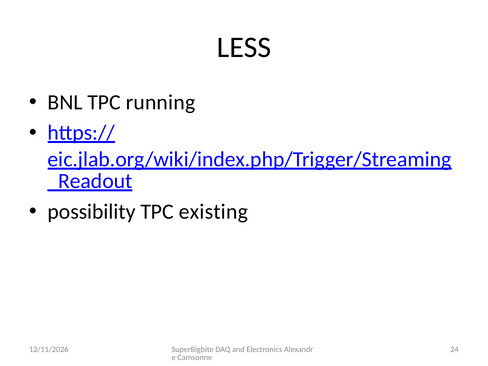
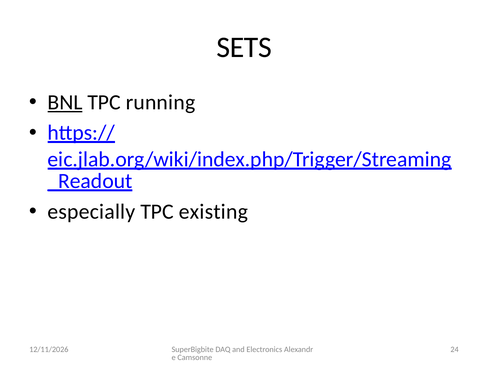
LESS: LESS -> SETS
BNL underline: none -> present
possibility: possibility -> especially
